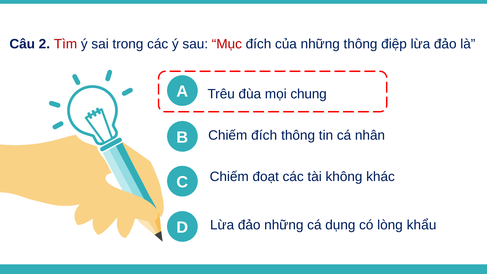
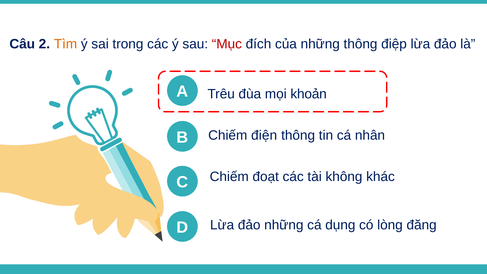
Tìm colour: red -> orange
chung: chung -> khoản
Chiếm đích: đích -> điện
khẩu: khẩu -> đăng
